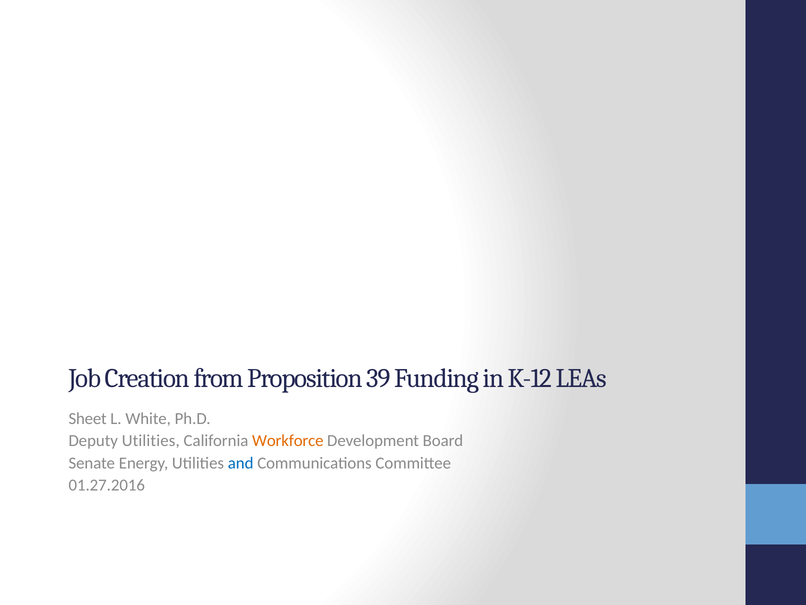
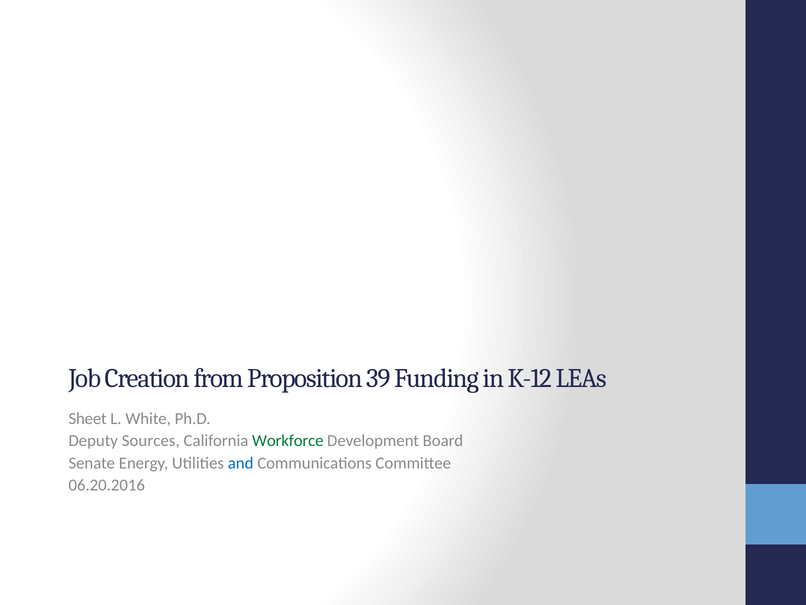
Deputy Utilities: Utilities -> Sources
Workforce colour: orange -> green
01.27.2016: 01.27.2016 -> 06.20.2016
